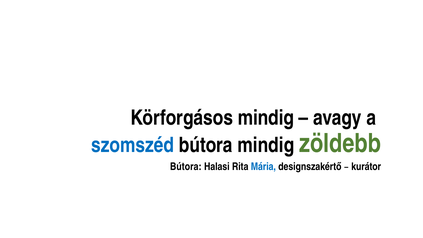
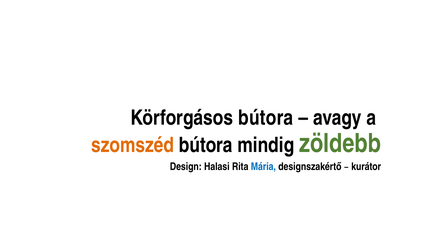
Körforgásos mindig: mindig -> bútora
szomszéd colour: blue -> orange
Bútora at (186, 167): Bútora -> Design
